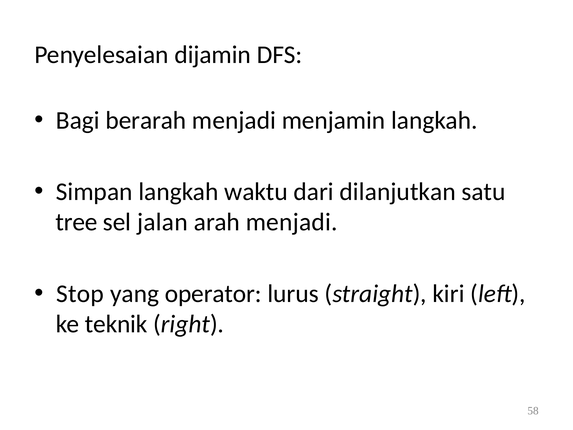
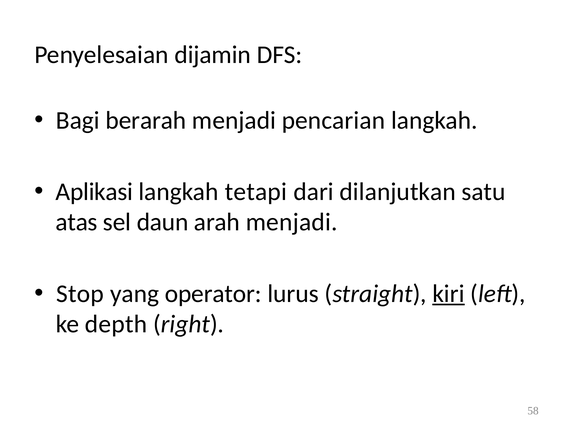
menjamin: menjamin -> pencarian
Simpan: Simpan -> Aplikasi
waktu: waktu -> tetapi
tree: tree -> atas
jalan: jalan -> daun
kiri underline: none -> present
teknik: teknik -> depth
